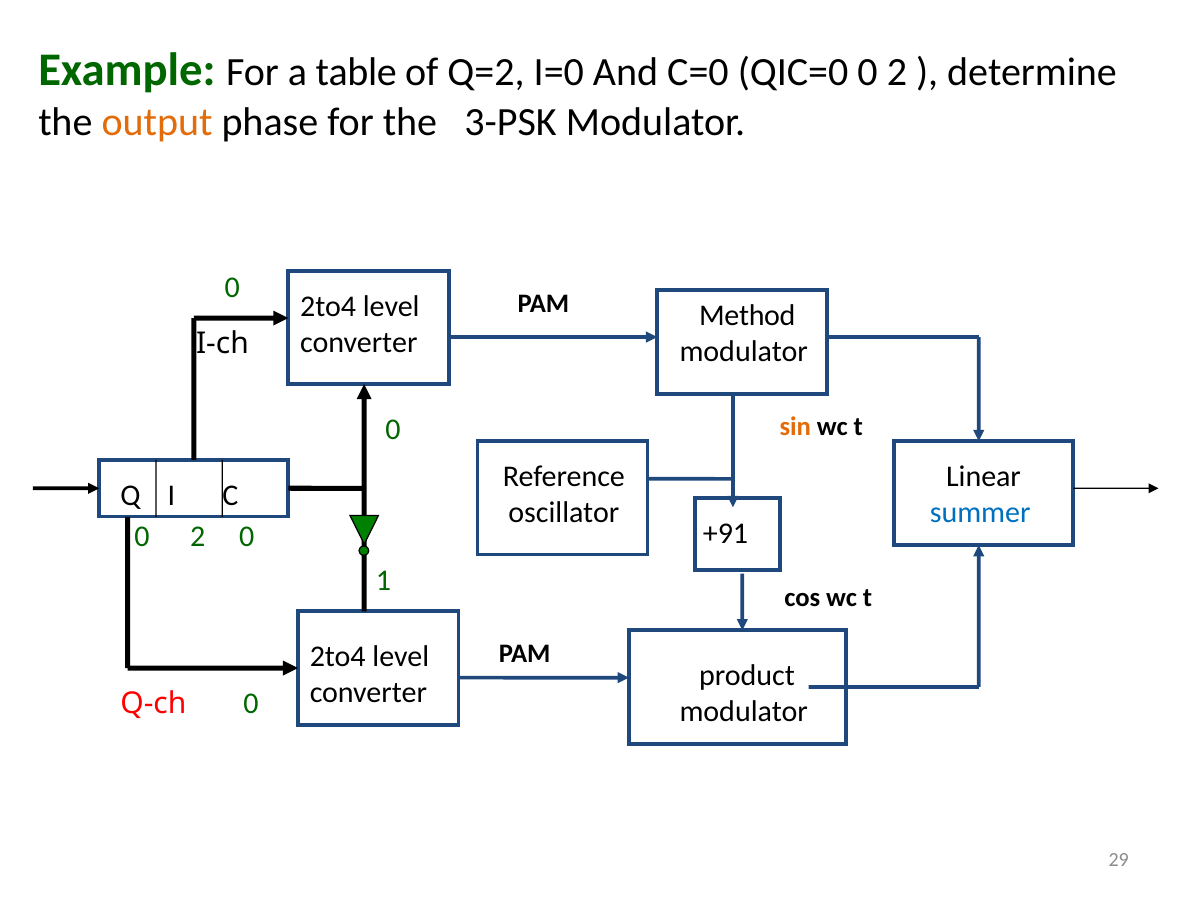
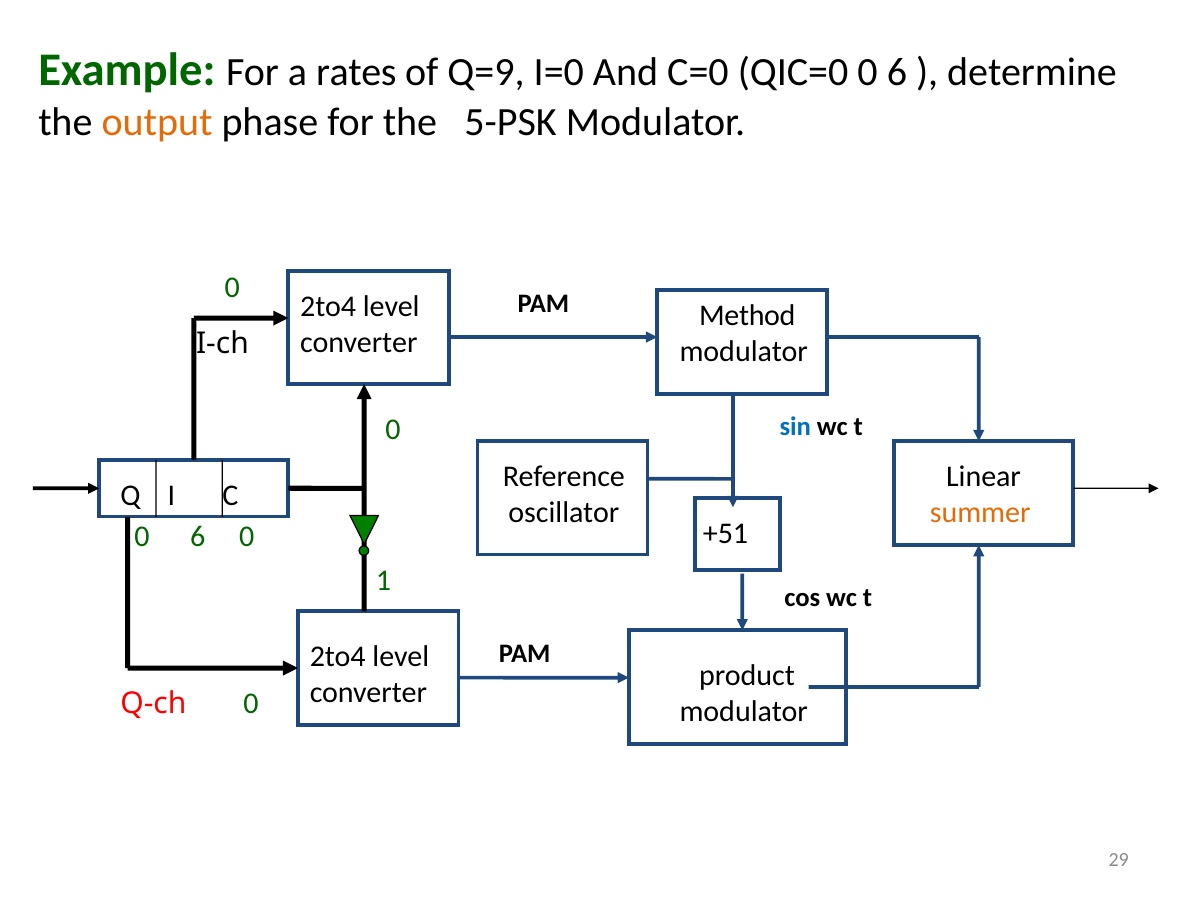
table: table -> rates
Q=2: Q=2 -> Q=9
QIC=0 0 2: 2 -> 6
3-PSK: 3-PSK -> 5-PSK
sin colour: orange -> blue
summer colour: blue -> orange
+91: +91 -> +51
2 at (198, 537): 2 -> 6
